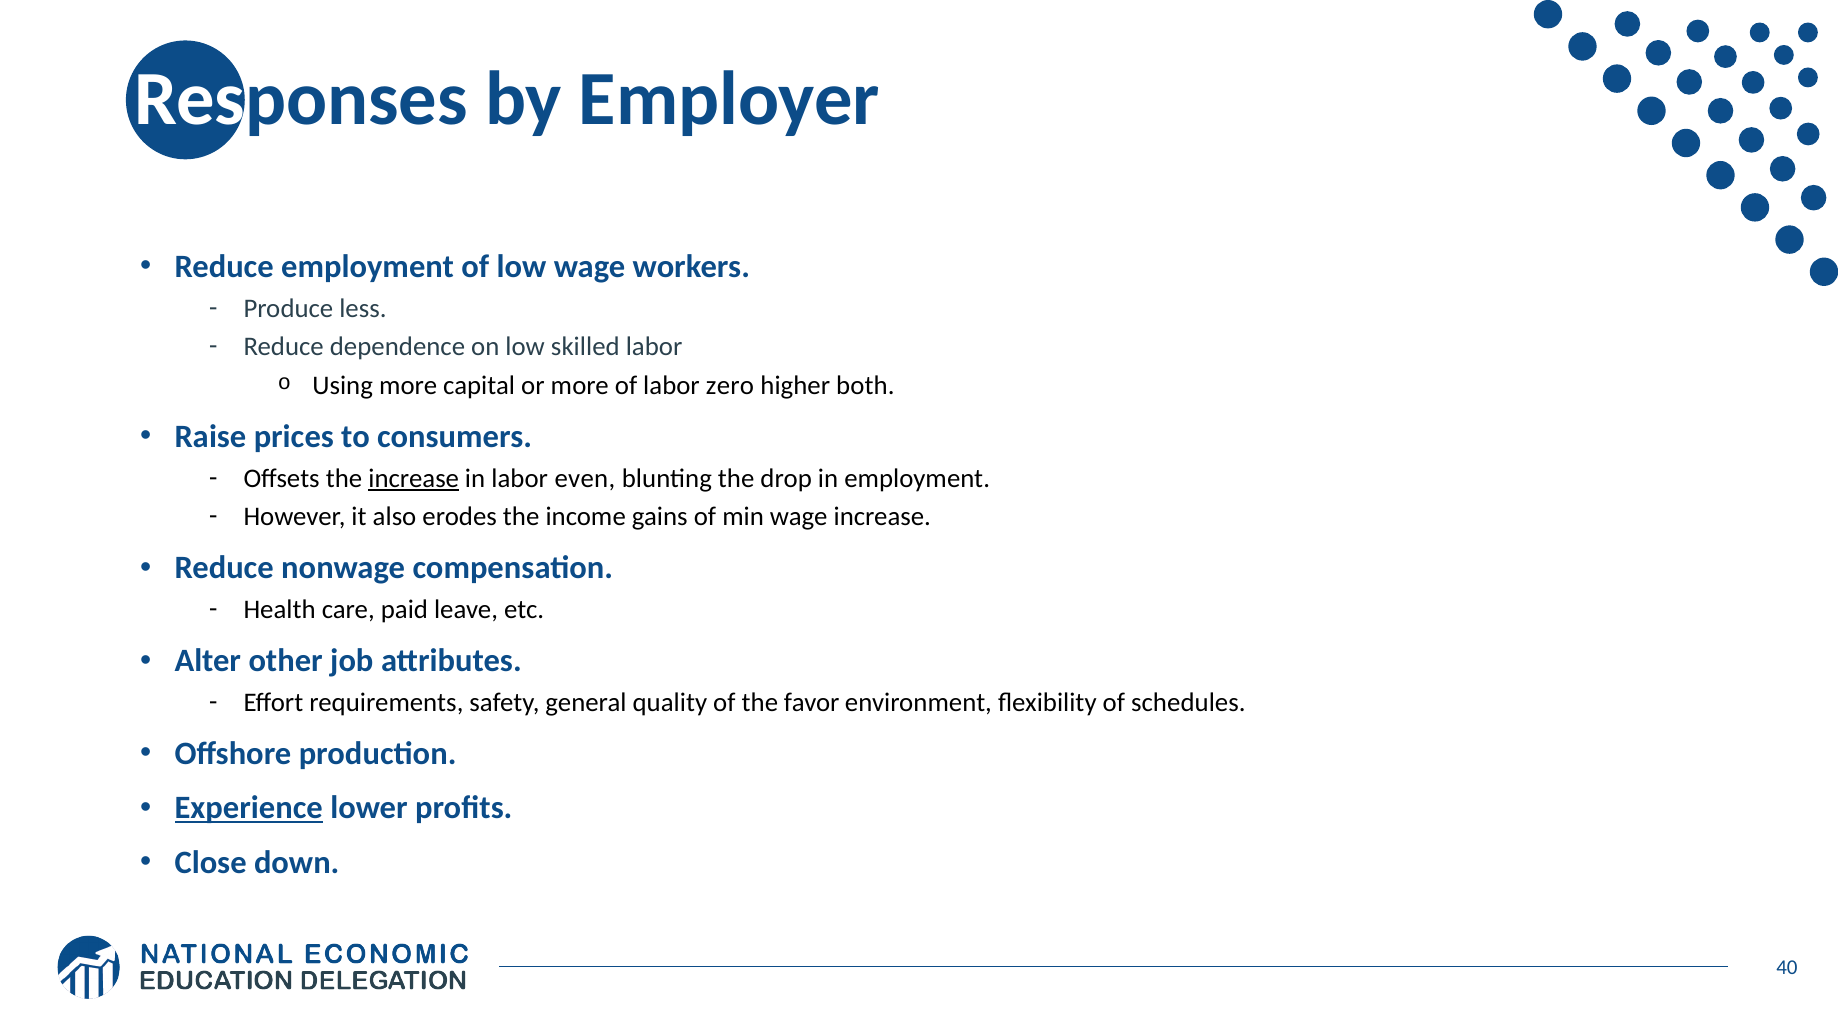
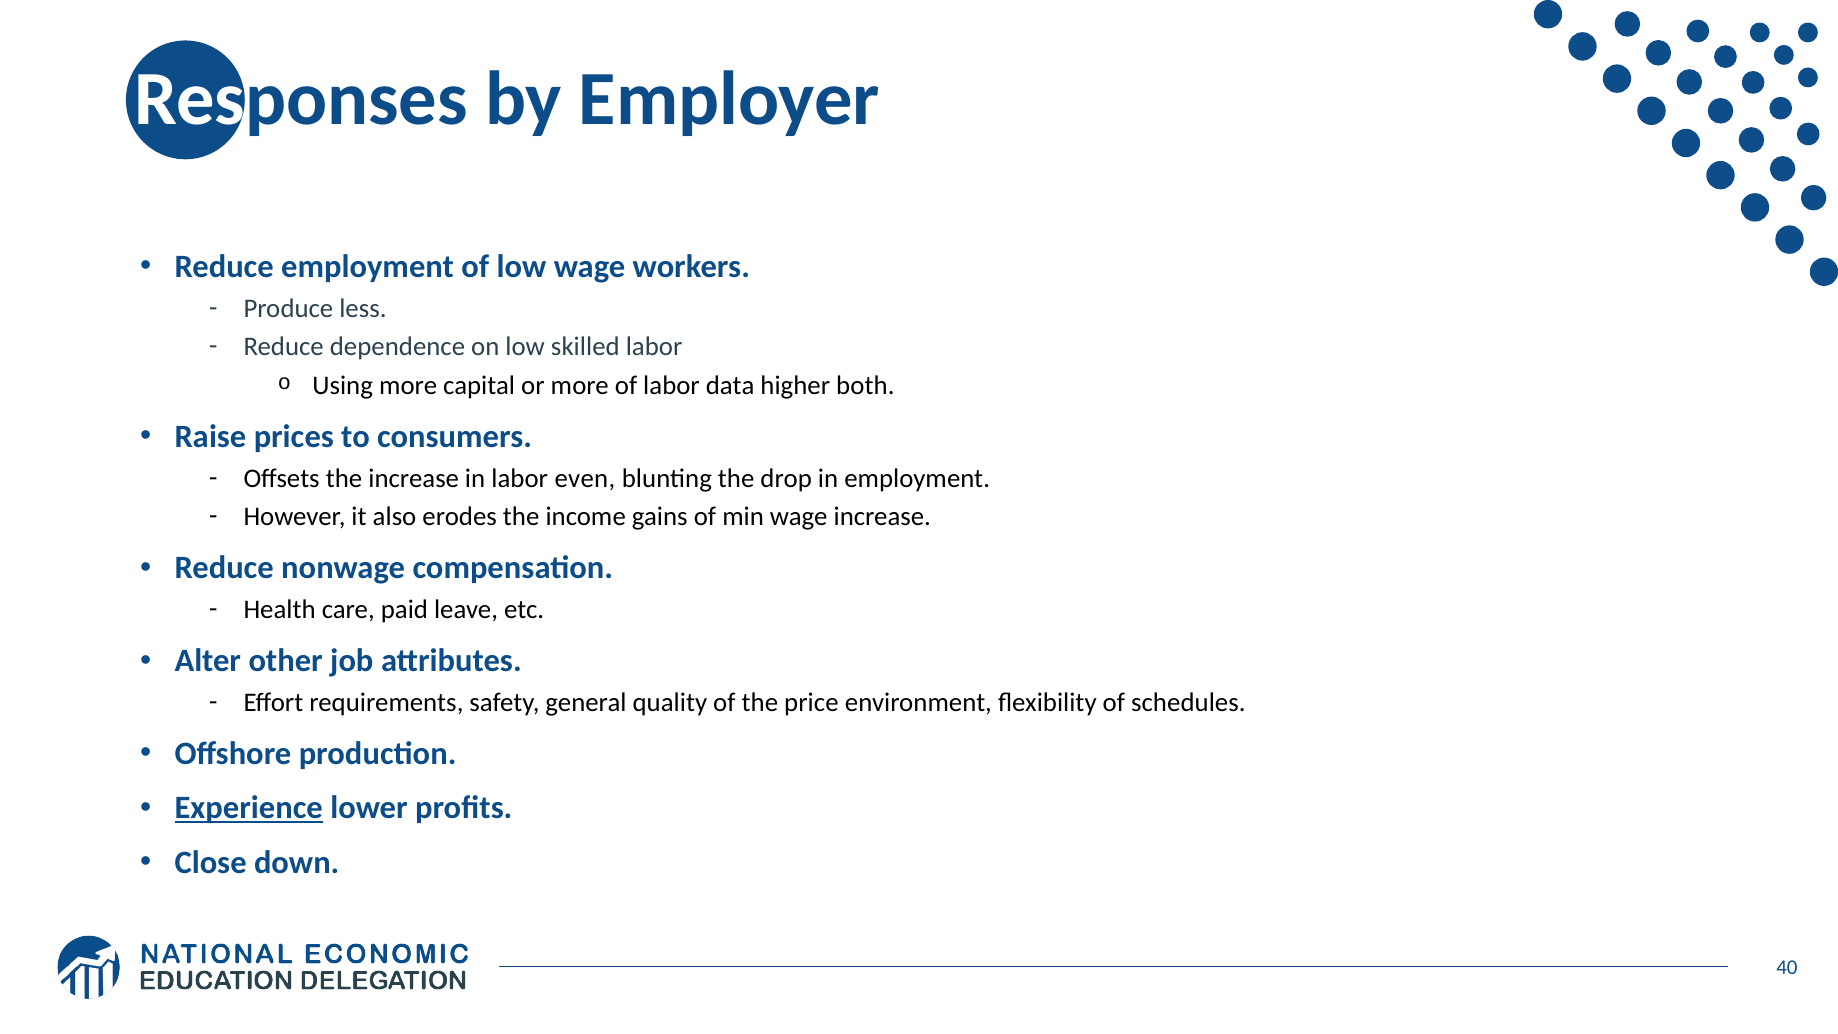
zero: zero -> data
increase at (414, 478) underline: present -> none
favor: favor -> price
